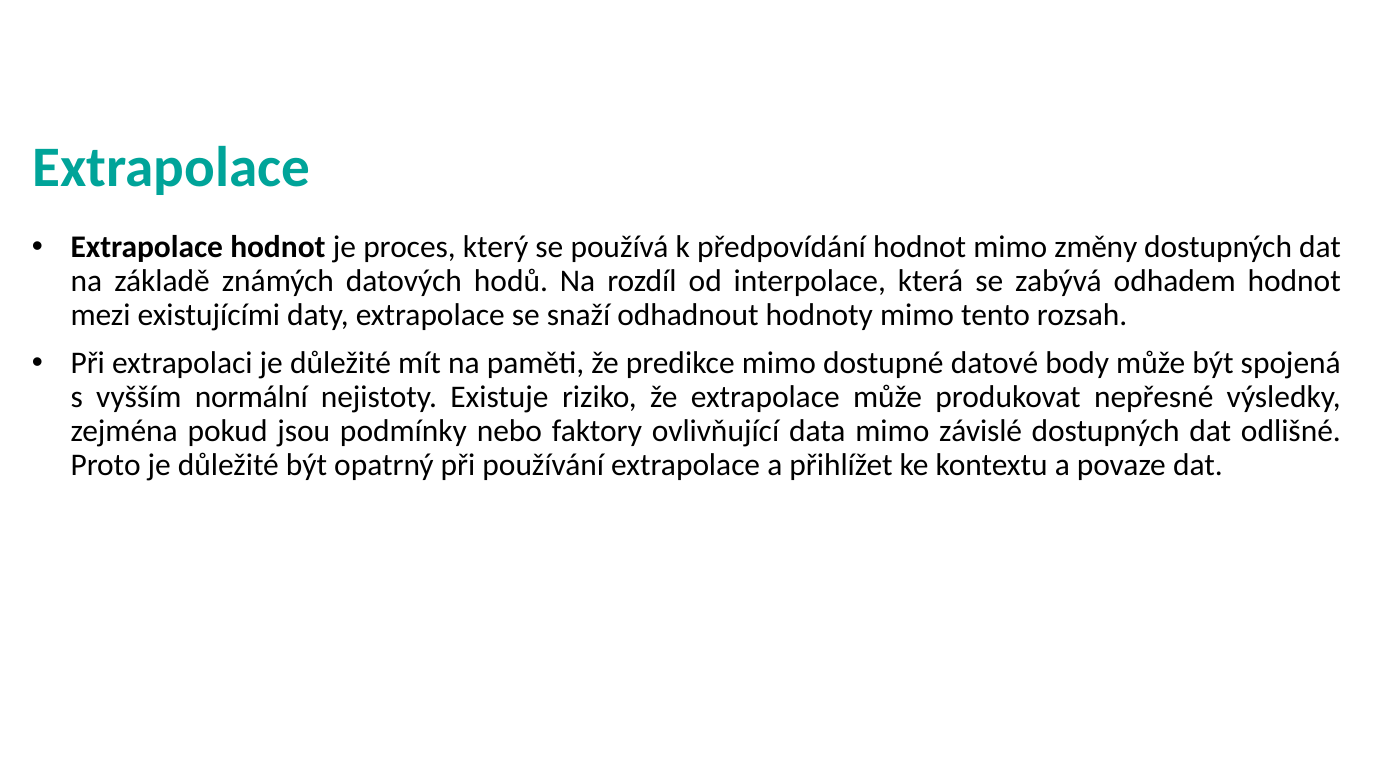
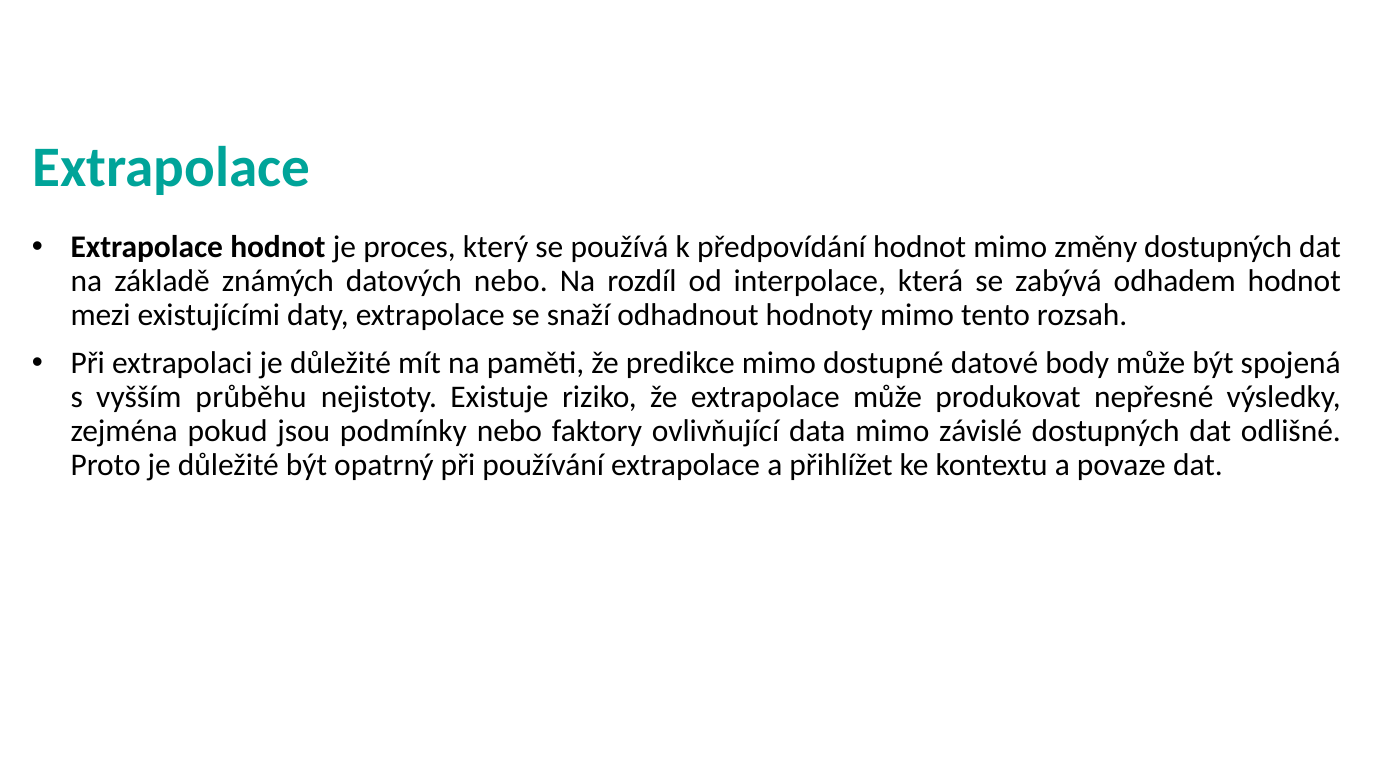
datových hodů: hodů -> nebo
normální: normální -> průběhu
